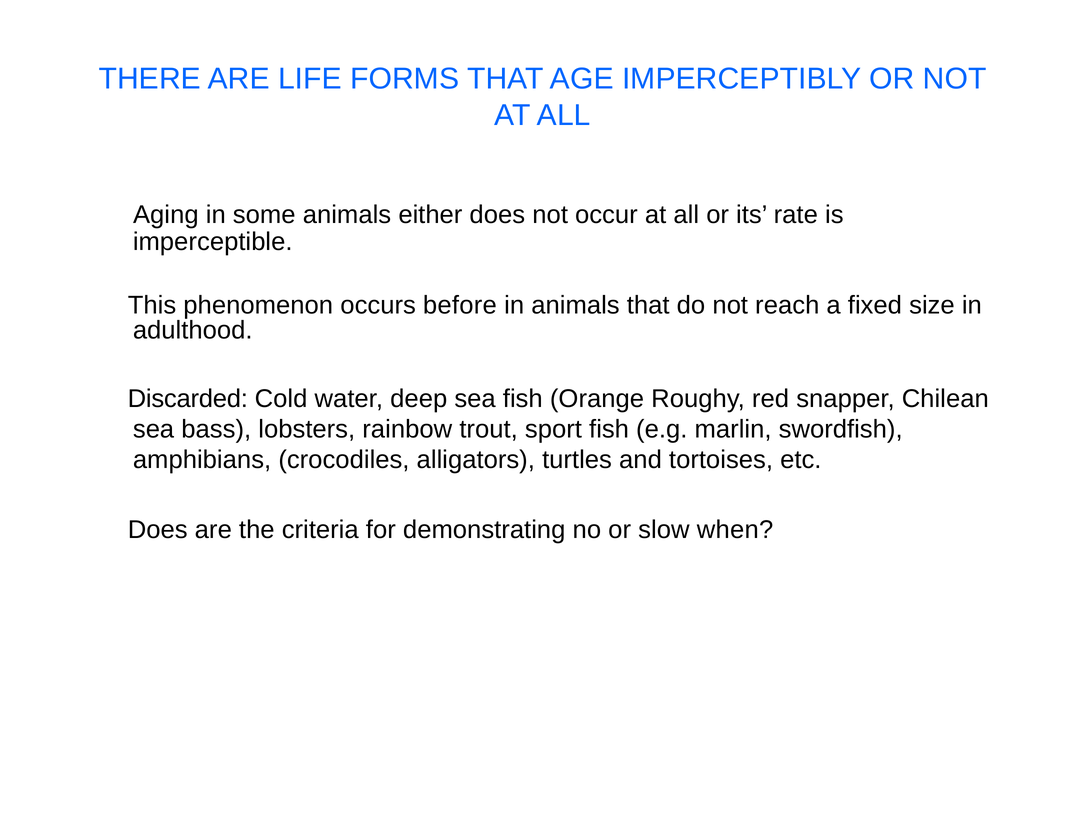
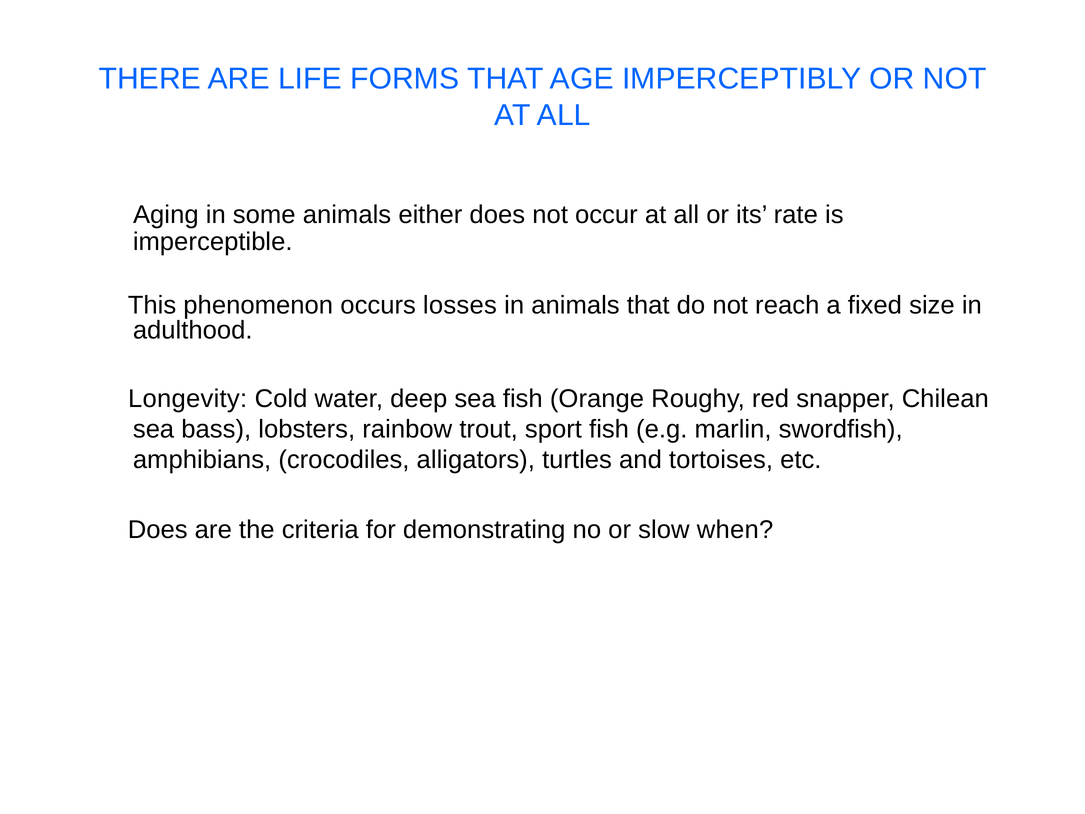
before: before -> losses
Discarded: Discarded -> Longevity
